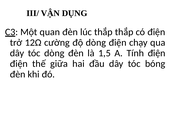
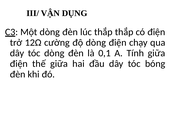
Một quan: quan -> dòng
1,5: 1,5 -> 0,1
Tính điện: điện -> giữa
